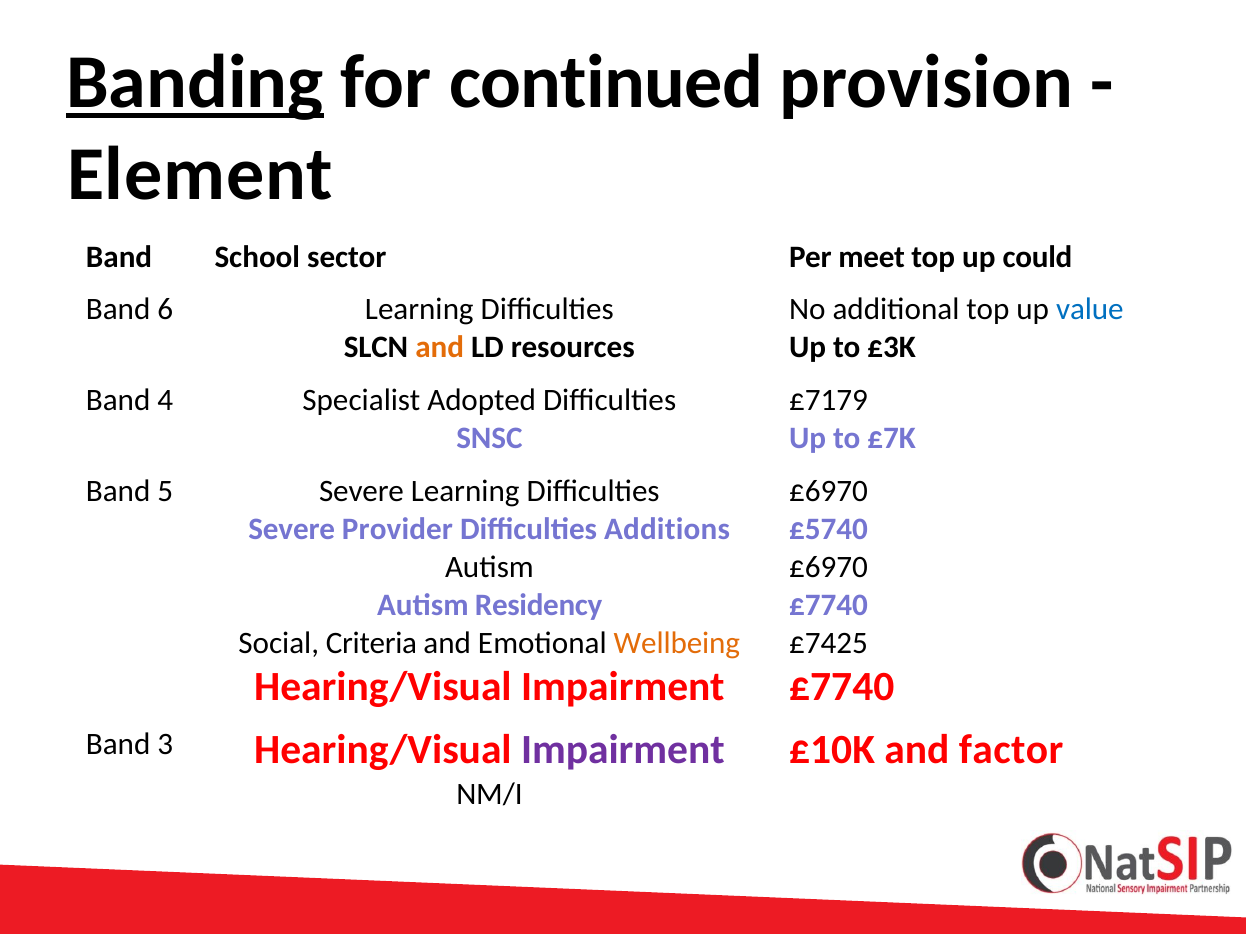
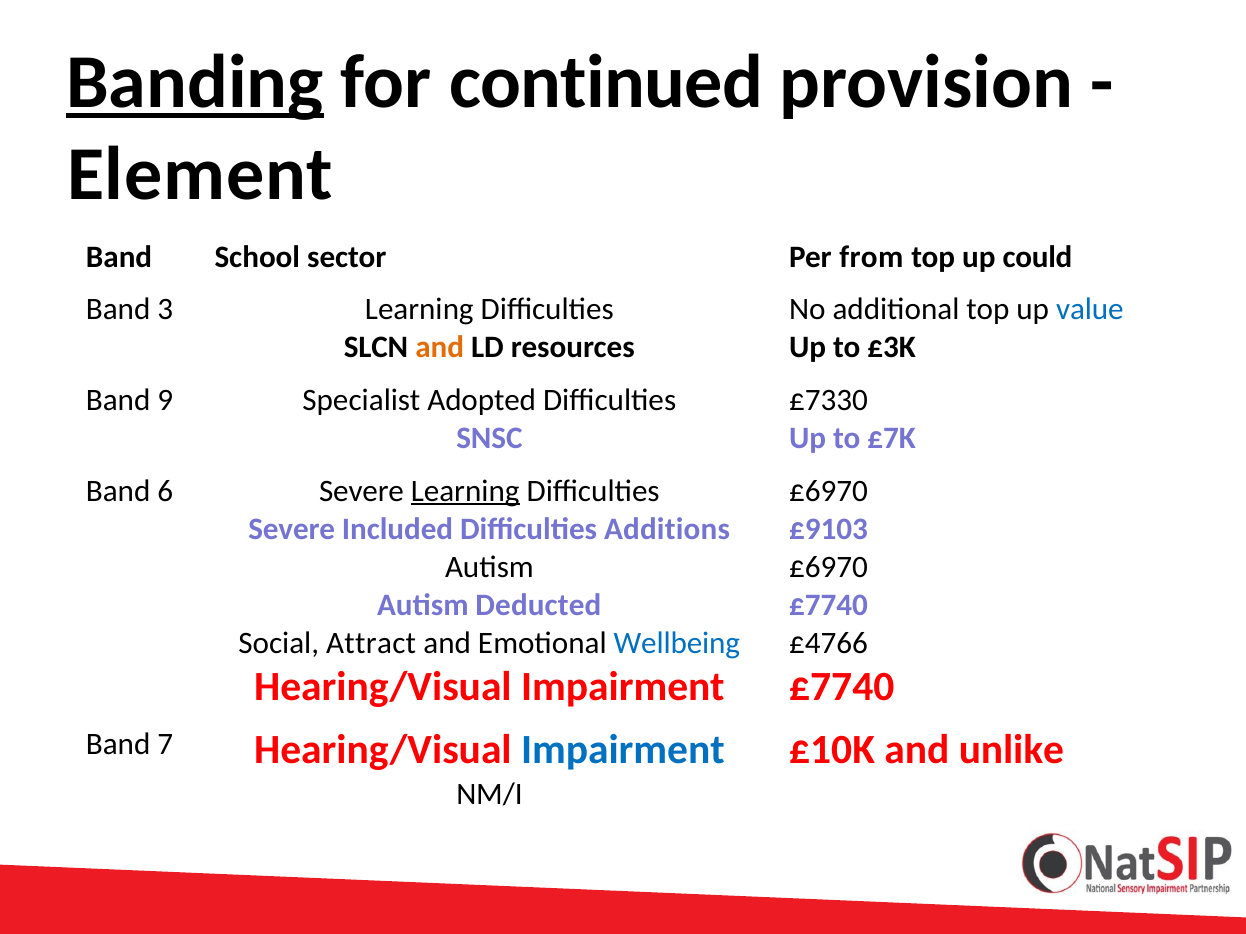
meet: meet -> from
6: 6 -> 3
4: 4 -> 9
£7179: £7179 -> £7330
5: 5 -> 6
Learning at (465, 491) underline: none -> present
Provider: Provider -> Included
£5740: £5740 -> £9103
Residency: Residency -> Deducted
Criteria: Criteria -> Attract
Wellbeing colour: orange -> blue
£7425: £7425 -> £4766
3: 3 -> 7
Impairment at (623, 751) colour: purple -> blue
factor: factor -> unlike
